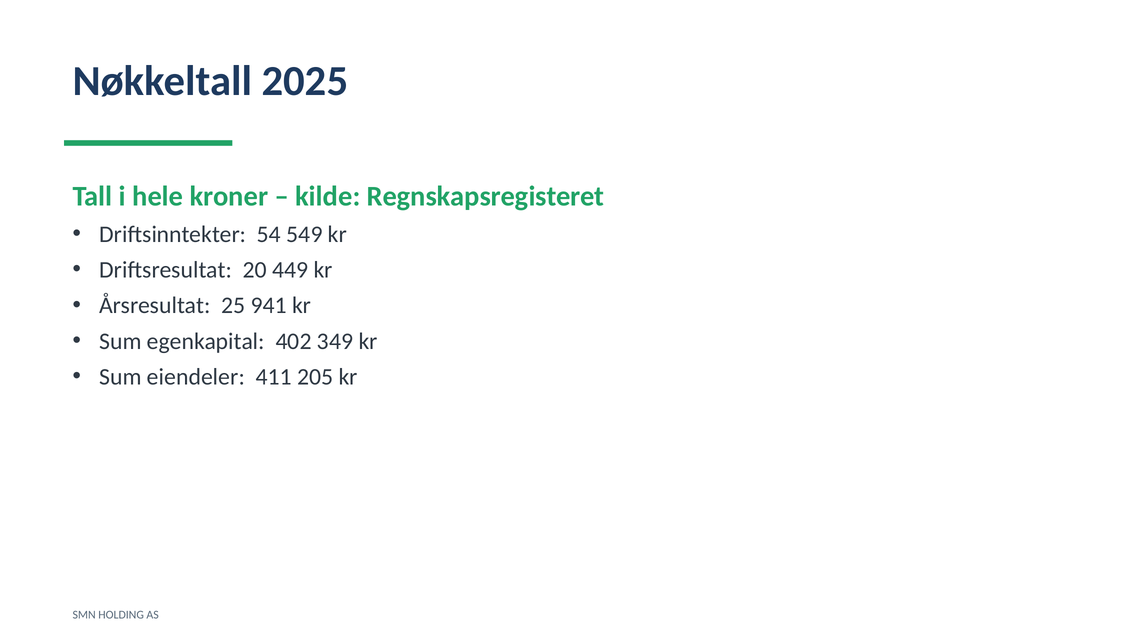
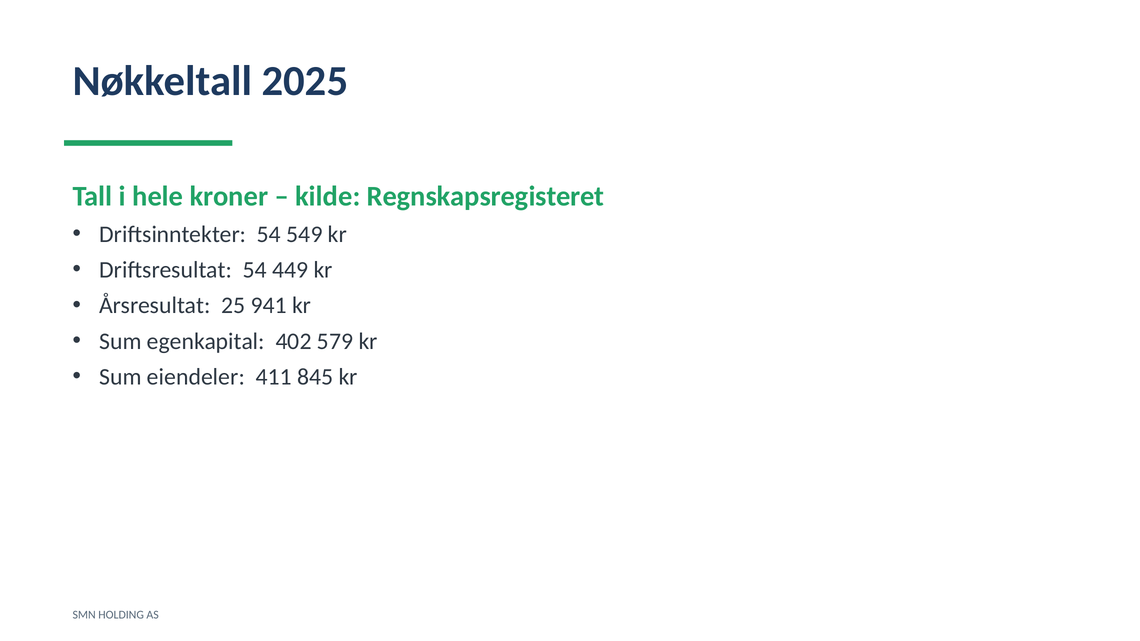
Driftsresultat 20: 20 -> 54
349: 349 -> 579
205: 205 -> 845
